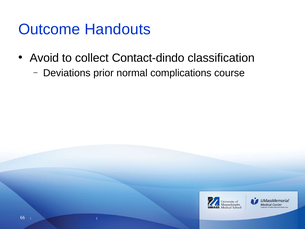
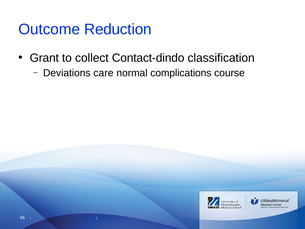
Handouts: Handouts -> Reduction
Avoid: Avoid -> Grant
prior: prior -> care
